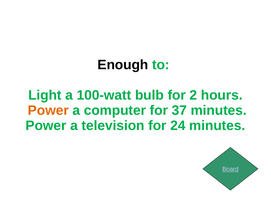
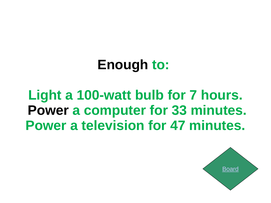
2: 2 -> 7
Power at (48, 111) colour: orange -> black
37: 37 -> 33
24: 24 -> 47
